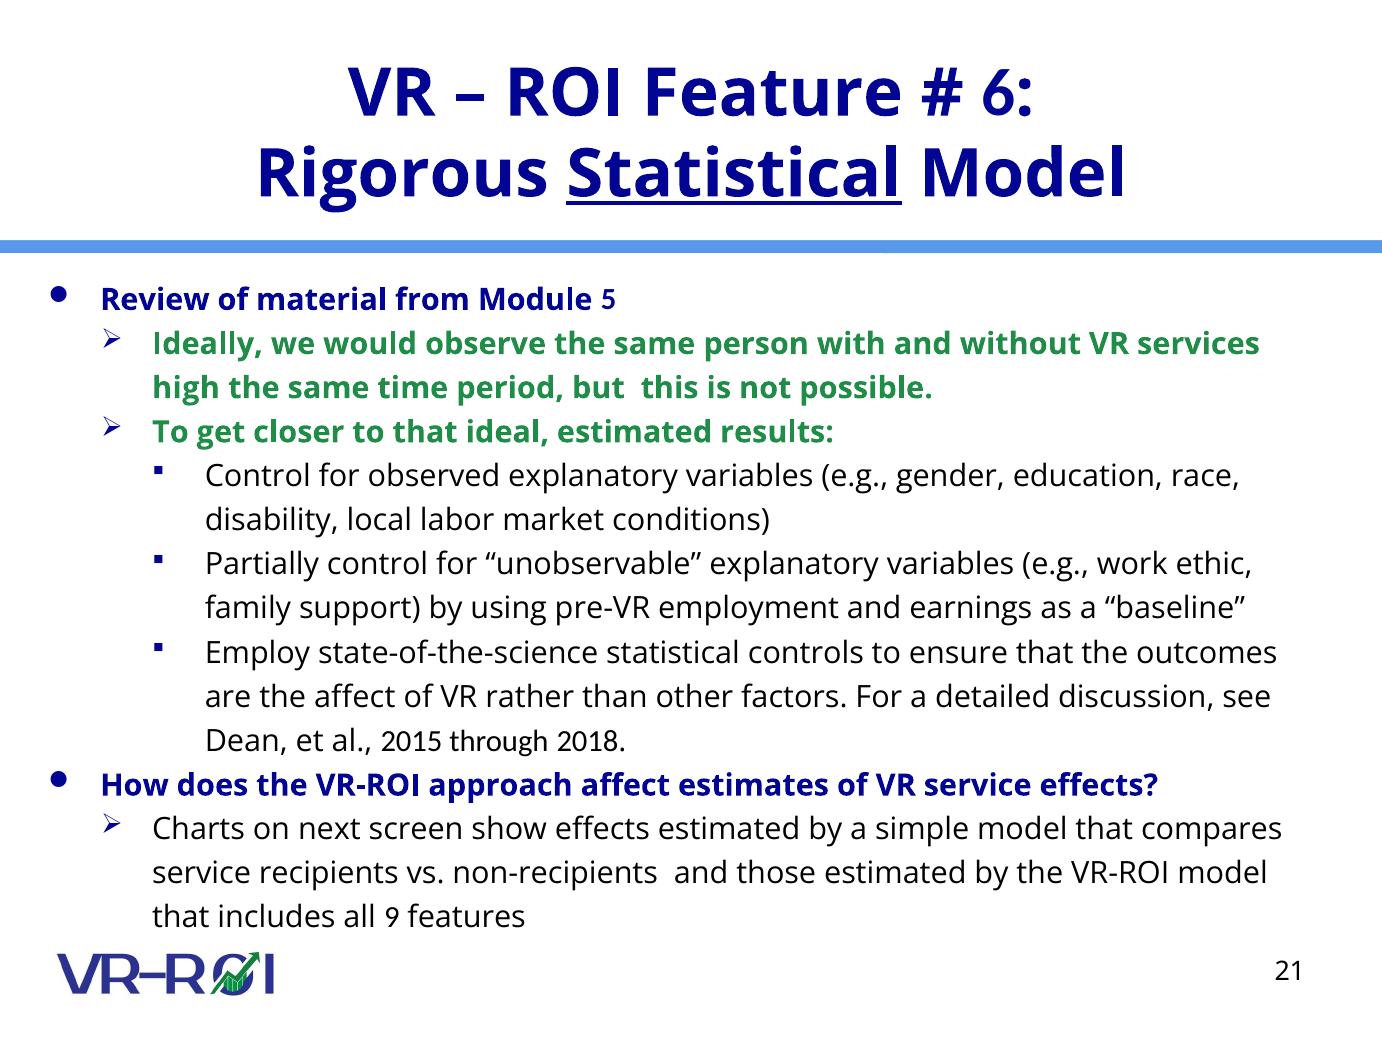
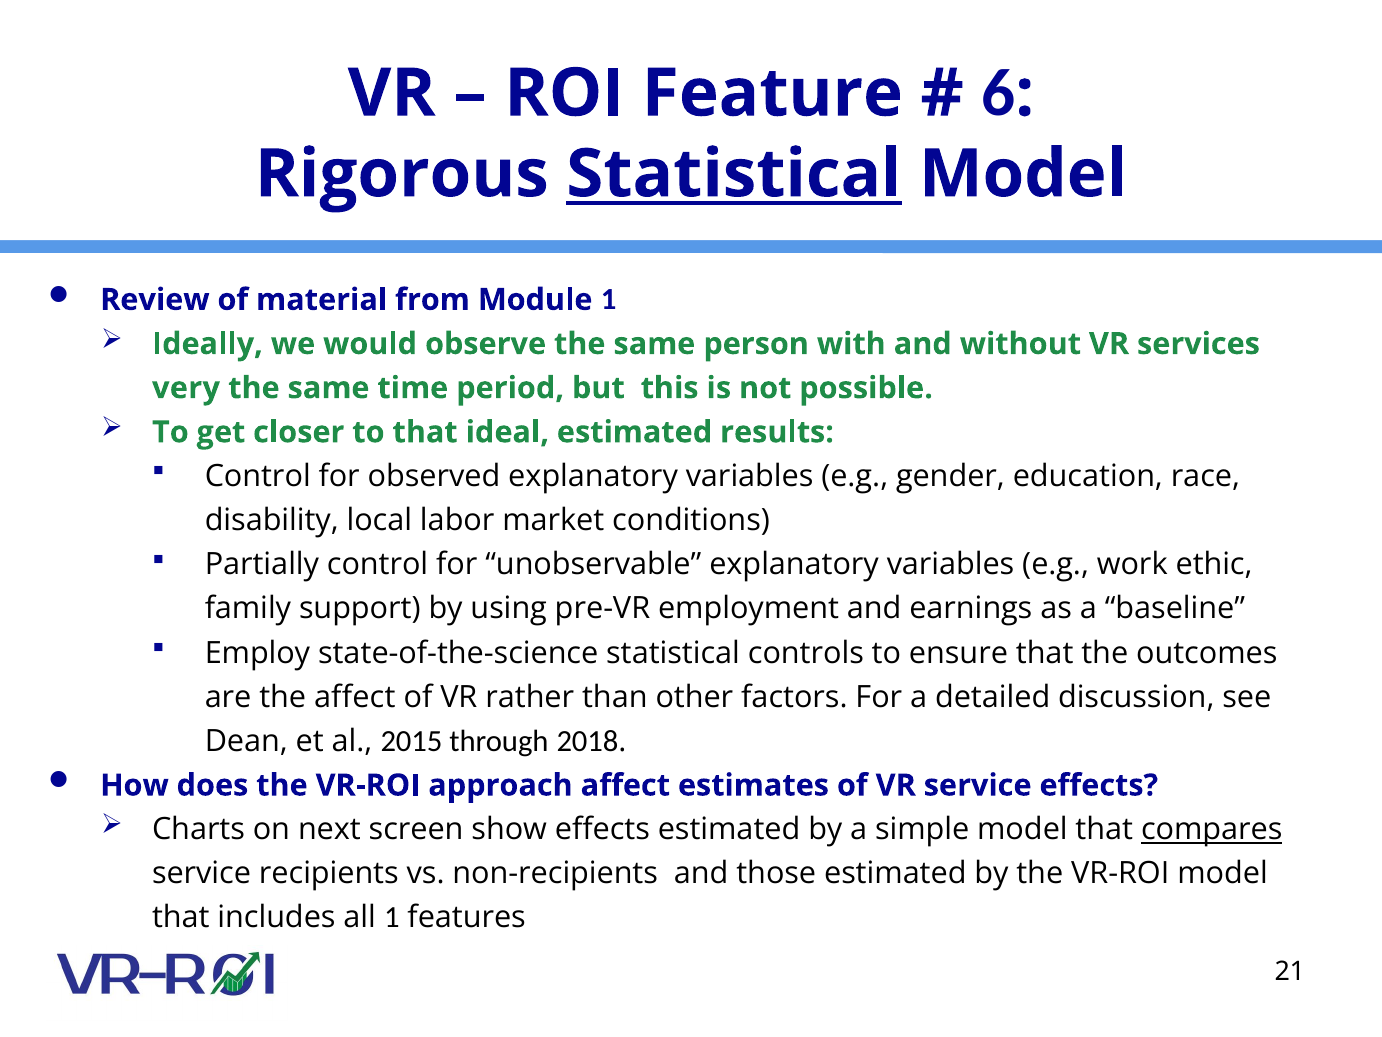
Module 5: 5 -> 1
high: high -> very
compares underline: none -> present
all 9: 9 -> 1
